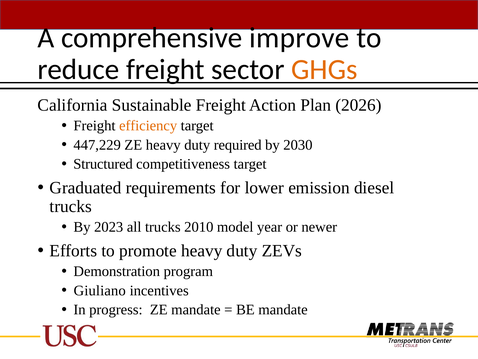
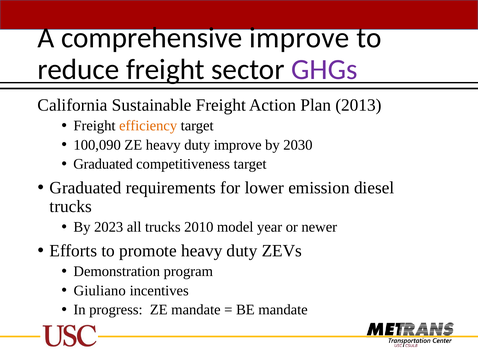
GHGs colour: orange -> purple
2026: 2026 -> 2013
447,229: 447,229 -> 100,090
duty required: required -> improve
Structured at (103, 164): Structured -> Graduated
